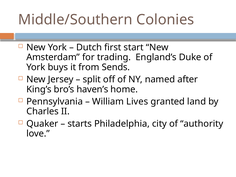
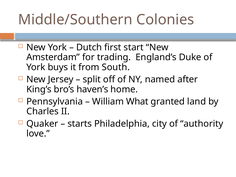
Sends: Sends -> South
Lives: Lives -> What
